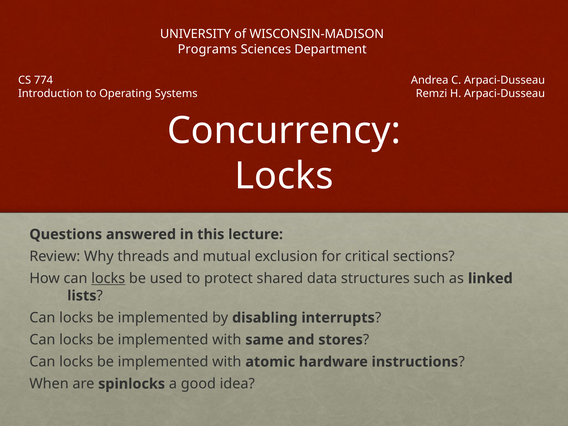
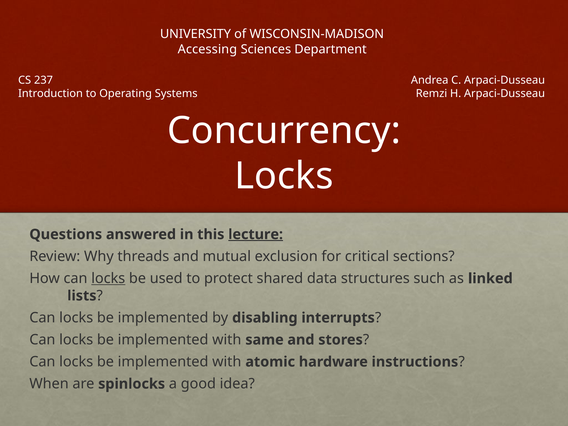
Programs: Programs -> Accessing
774: 774 -> 237
lecture underline: none -> present
